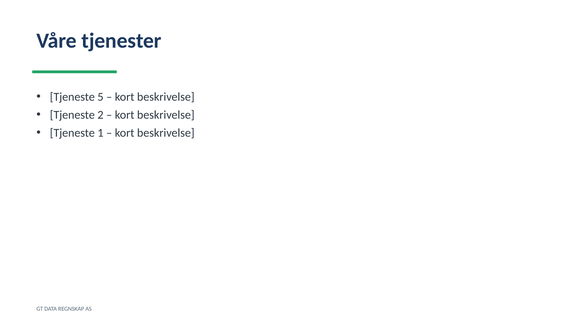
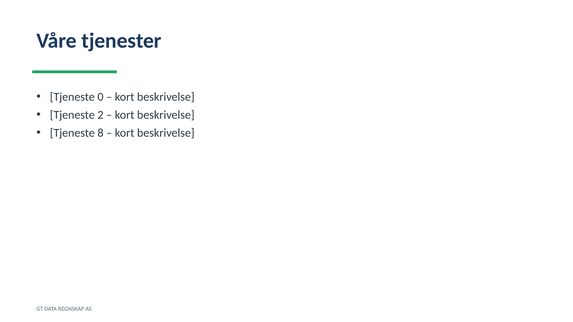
5: 5 -> 0
1: 1 -> 8
